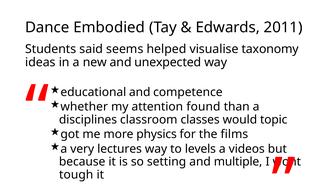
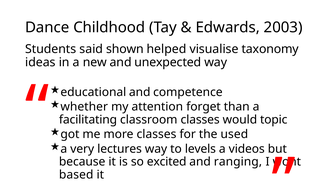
Embodied: Embodied -> Childhood
2011: 2011 -> 2003
seems: seems -> shown
found: found -> forget
disciplines: disciplines -> facilitating
more physics: physics -> classes
films: films -> used
setting: setting -> excited
multiple: multiple -> ranging
tough: tough -> based
